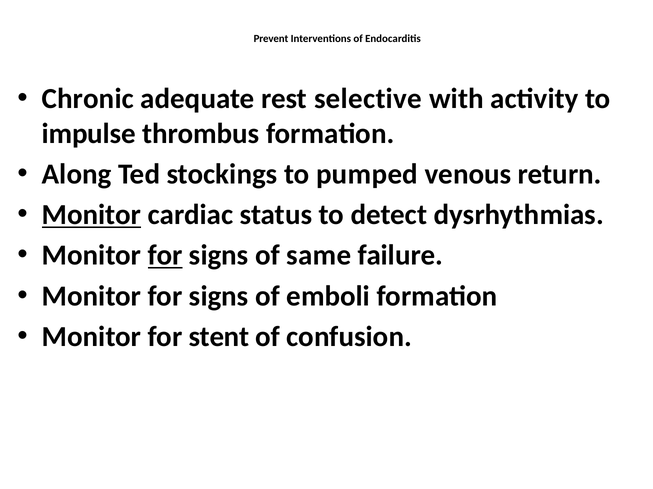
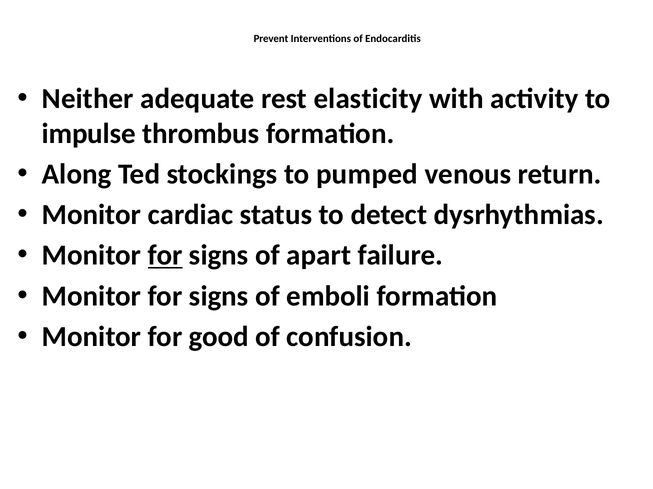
Chronic: Chronic -> Neither
selective: selective -> elasticity
Monitor at (92, 215) underline: present -> none
same: same -> apart
stent: stent -> good
